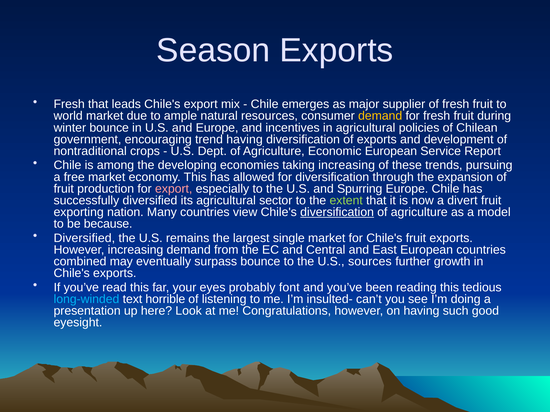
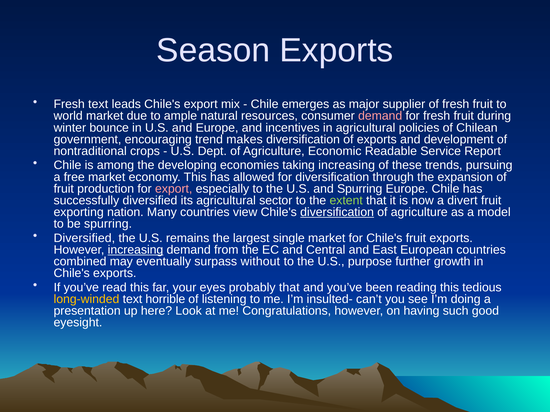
Fresh that: that -> text
demand at (380, 116) colour: yellow -> pink
trend having: having -> makes
Economic European: European -> Readable
be because: because -> spurring
increasing at (136, 250) underline: none -> present
surpass bounce: bounce -> without
sources: sources -> purpose
probably font: font -> that
long-winded colour: light blue -> yellow
